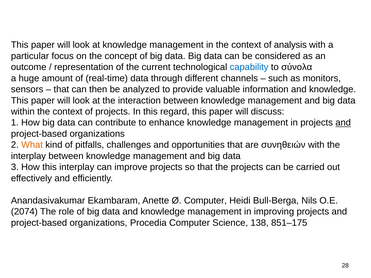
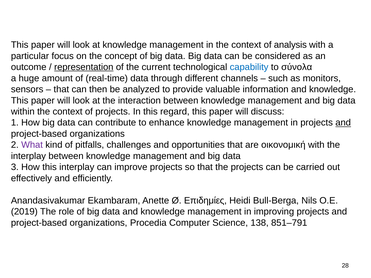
representation underline: none -> present
What colour: orange -> purple
συνηθειών: συνηθειών -> οικονομική
Ø Computer: Computer -> Επιδημίες
2074: 2074 -> 2019
851–175: 851–175 -> 851–791
